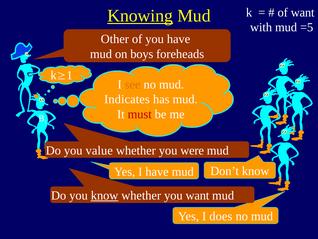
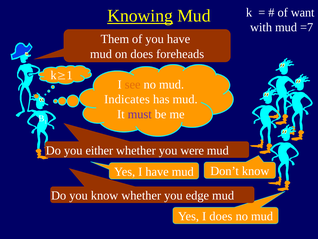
=5: =5 -> =7
Other: Other -> Them
on boys: boys -> does
must colour: red -> purple
value: value -> either
know at (105, 195) underline: present -> none
you want: want -> edge
